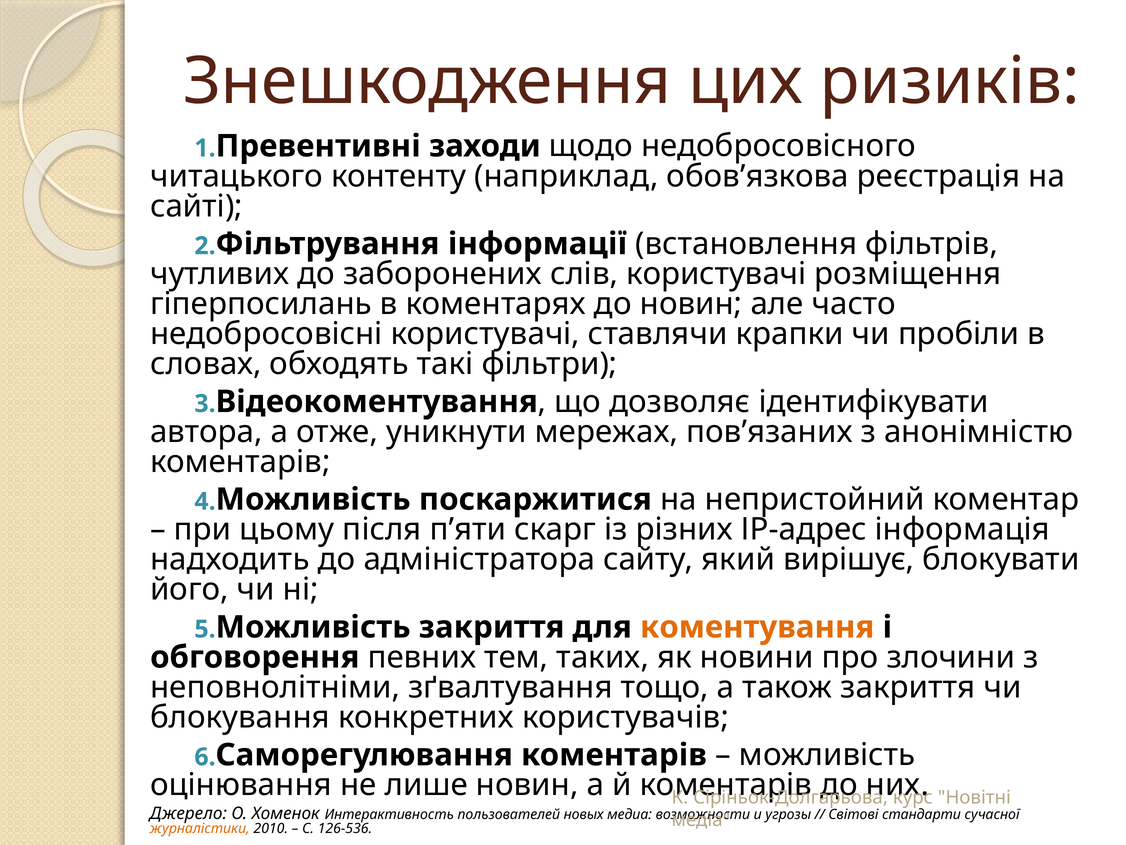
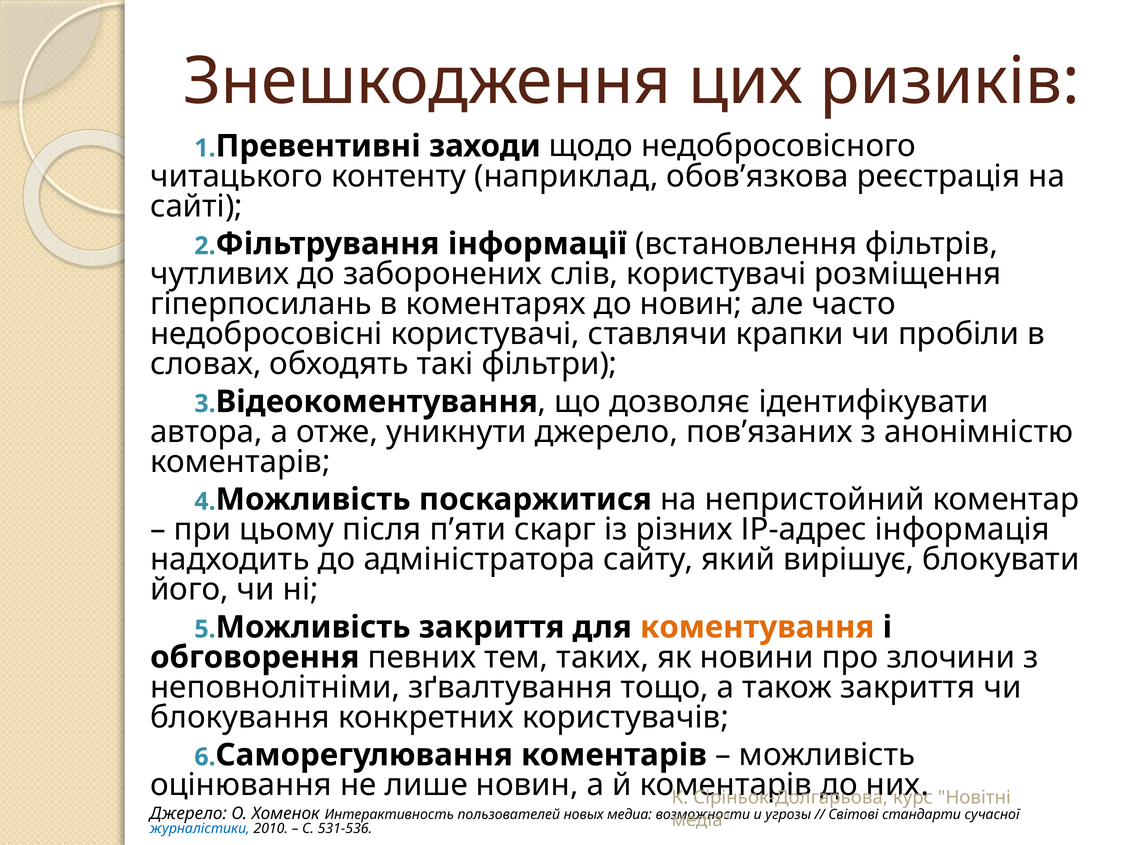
уникнути мережах: мережах -> джерело
журналістики colour: orange -> blue
126-536: 126-536 -> 531-536
